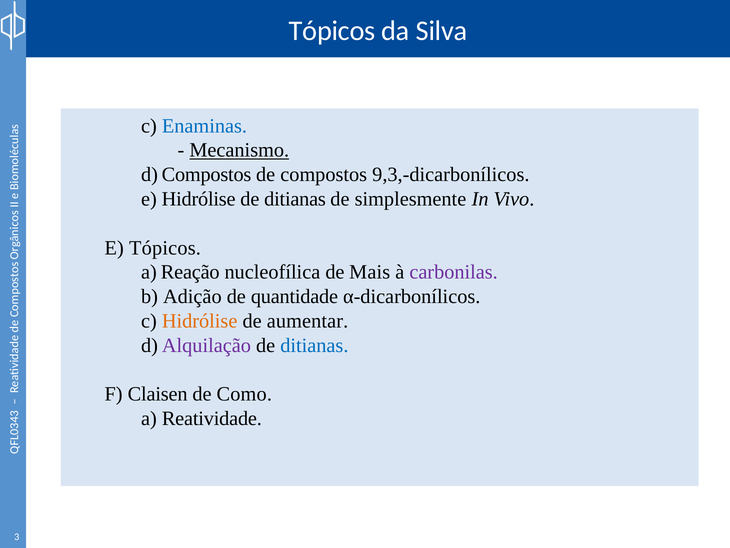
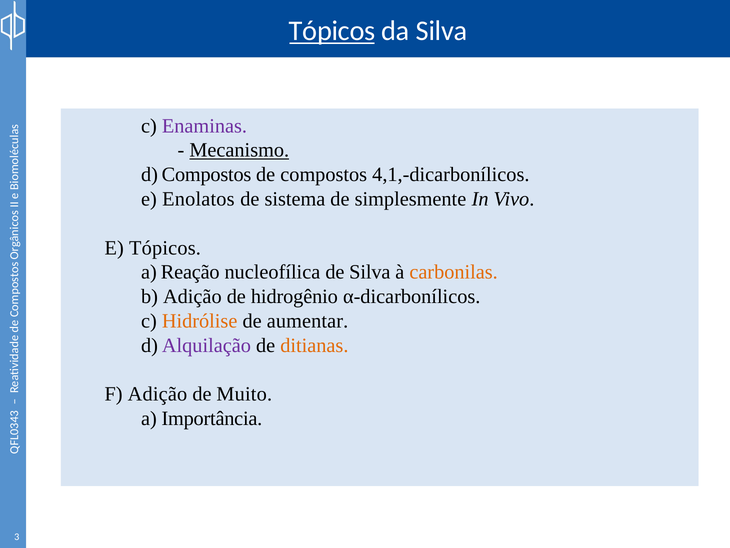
Tópicos at (332, 31) underline: none -> present
Enaminas colour: blue -> purple
9,3,-dicarbonílicos: 9,3,-dicarbonílicos -> 4,1,-dicarbonílicos
e Hidrólise: Hidrólise -> Enolatos
ditianas at (295, 199): ditianas -> sistema
de Mais: Mais -> Silva
carbonilas colour: purple -> orange
quantidade: quantidade -> hidrogênio
ditianas at (314, 345) colour: blue -> orange
F Claisen: Claisen -> Adição
Como: Como -> Muito
Reatividade: Reatividade -> Importância
